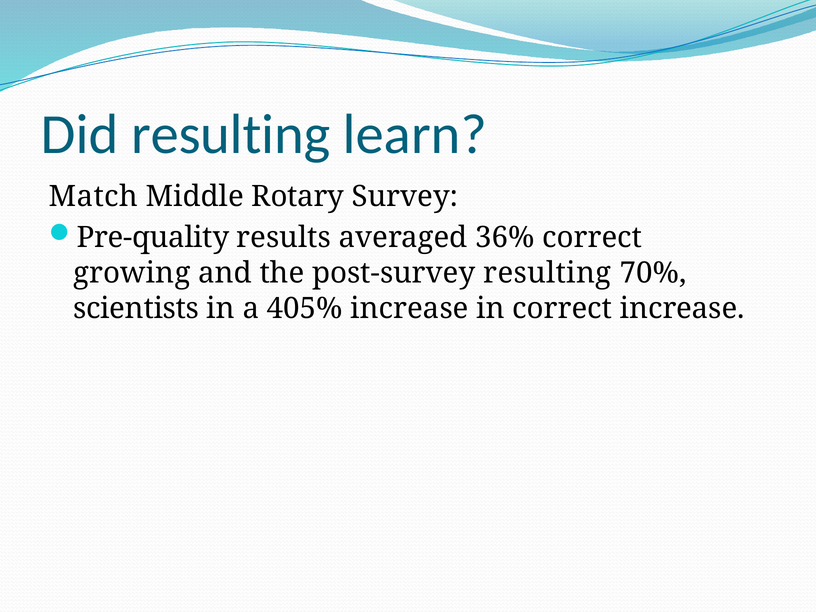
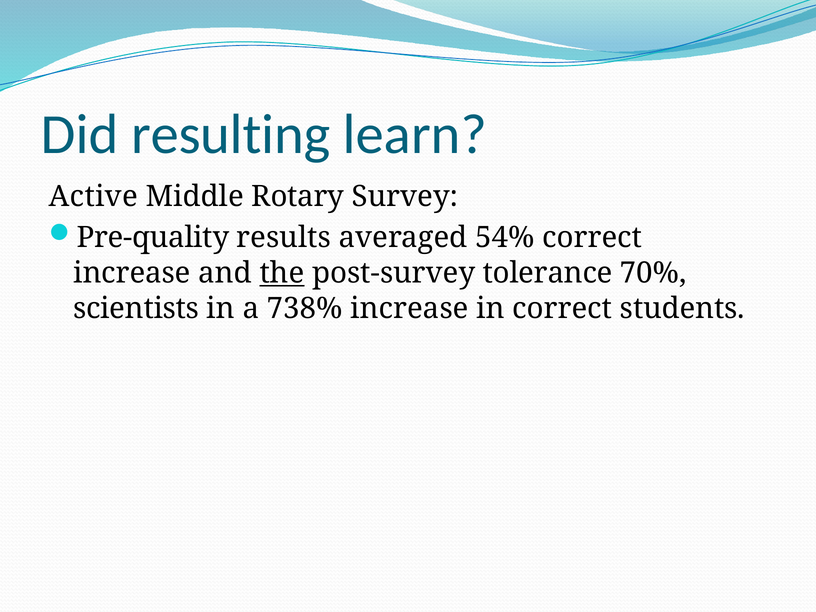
Match: Match -> Active
36%: 36% -> 54%
growing at (132, 273): growing -> increase
the underline: none -> present
post-survey resulting: resulting -> tolerance
405%: 405% -> 738%
correct increase: increase -> students
